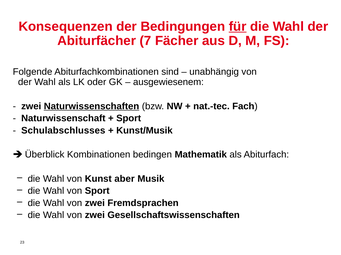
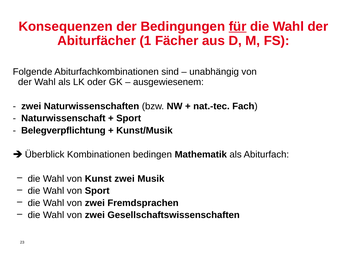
7: 7 -> 1
Naturwissenschaften underline: present -> none
Schulabschlusses: Schulabschlusses -> Belegverpflichtung
Kunst aber: aber -> zwei
